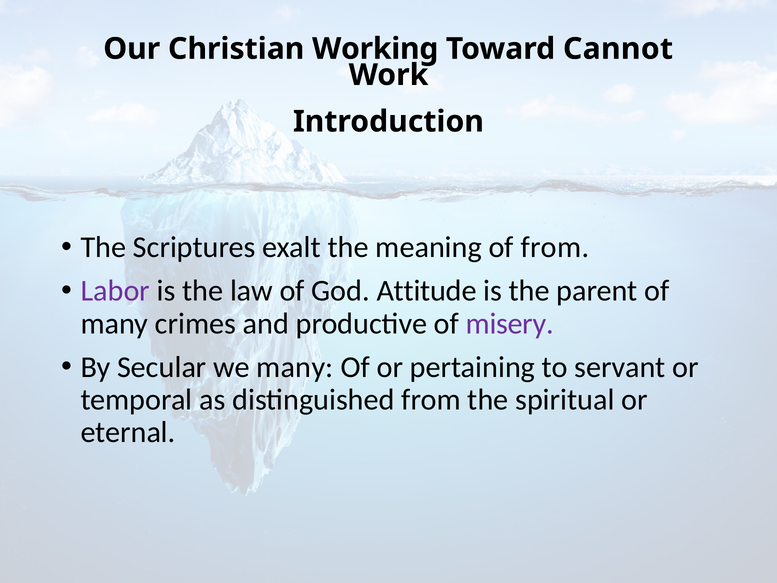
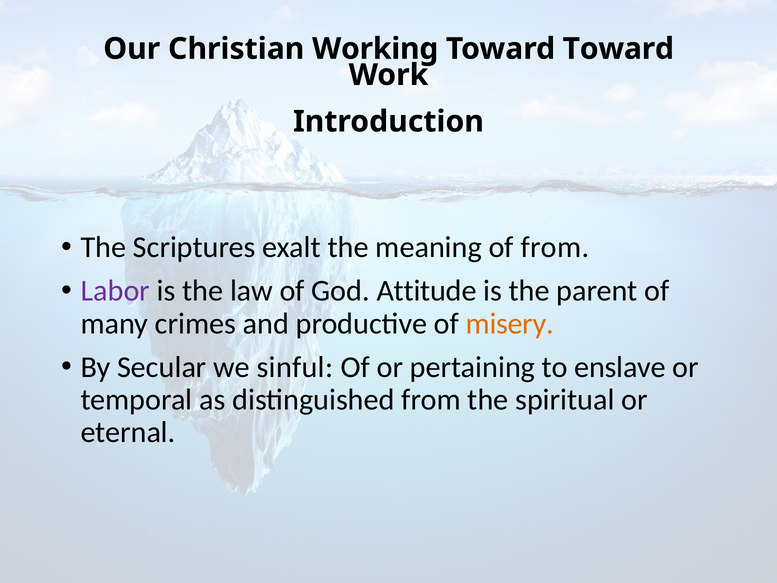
Toward Cannot: Cannot -> Toward
misery colour: purple -> orange
we many: many -> sinful
servant: servant -> enslave
